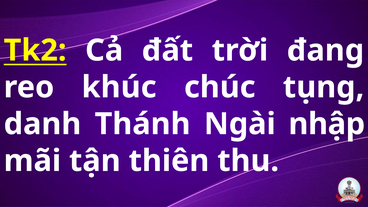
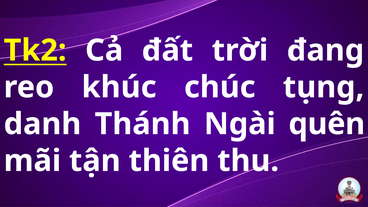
nhập: nhập -> quên
